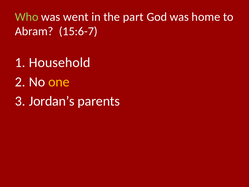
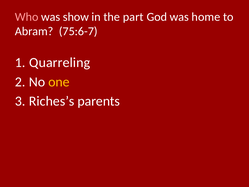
Who colour: light green -> pink
went: went -> show
15:6-7: 15:6-7 -> 75:6-7
Household: Household -> Quarreling
Jordan’s: Jordan’s -> Riches’s
